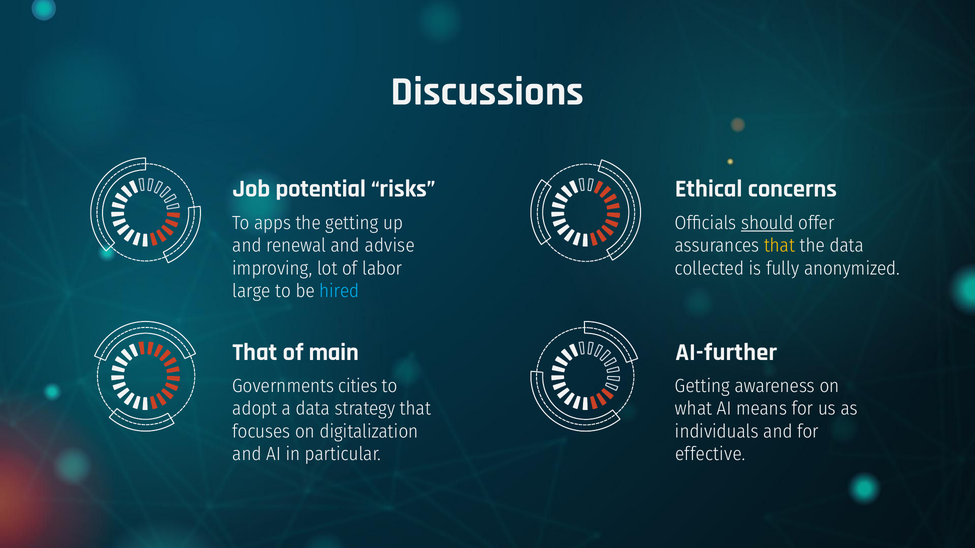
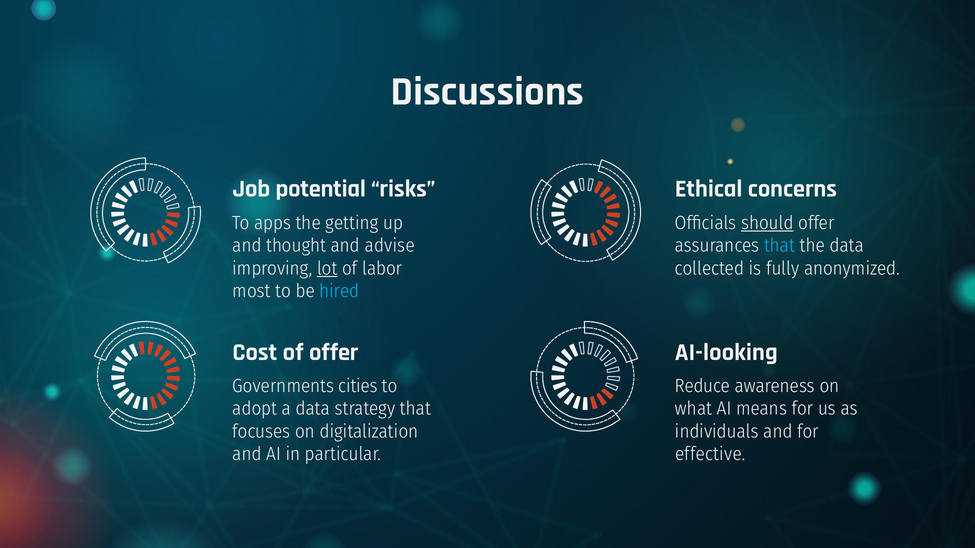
renewal: renewal -> thought
that at (780, 246) colour: yellow -> light blue
lot underline: none -> present
large: large -> most
That at (255, 352): That -> Cost
of main: main -> offer
AI-further: AI-further -> AI-looking
Getting at (702, 386): Getting -> Reduce
